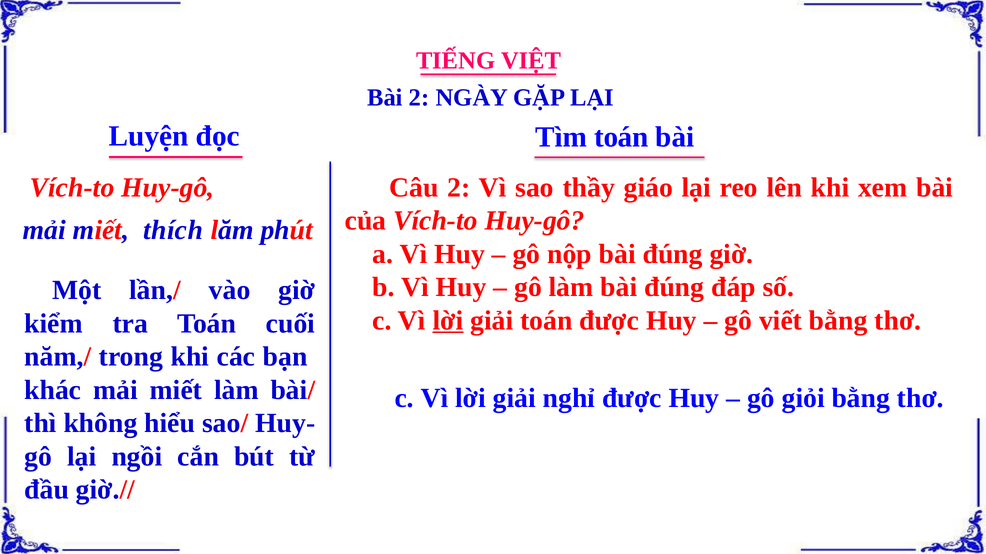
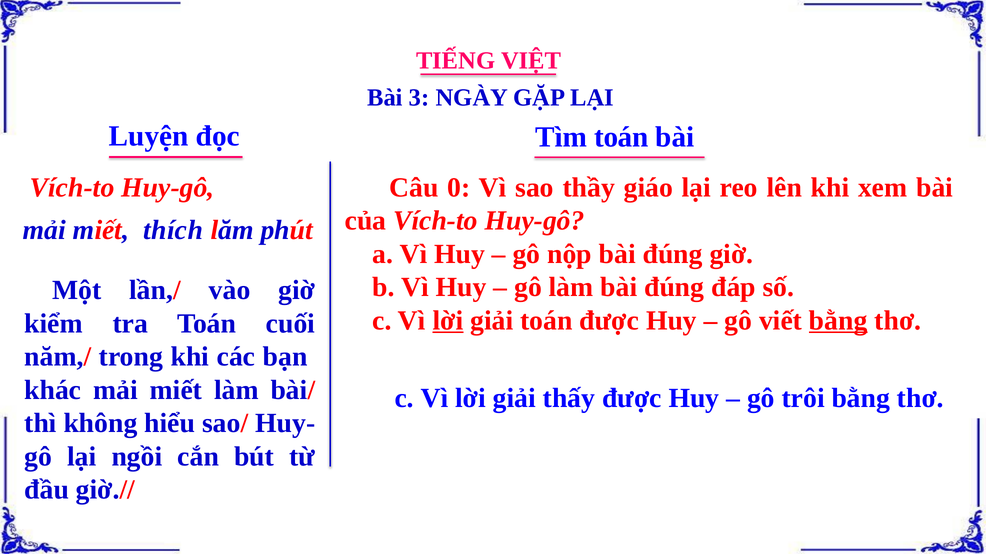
Bài 2: 2 -> 3
Câu 2: 2 -> 0
bằng at (838, 320) underline: none -> present
nghỉ: nghỉ -> thấy
giỏi: giỏi -> trôi
